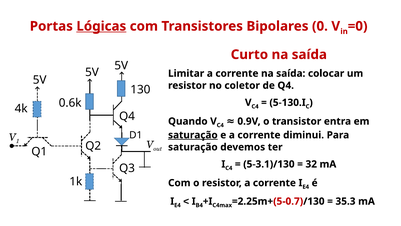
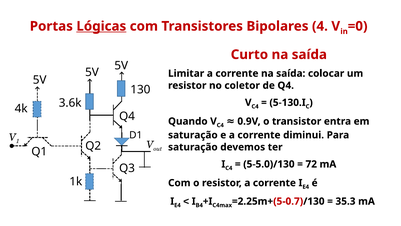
0: 0 -> 4
0.6k: 0.6k -> 3.6k
saturação at (193, 135) underline: present -> none
5-3.1)/130: 5-3.1)/130 -> 5-5.0)/130
32: 32 -> 72
